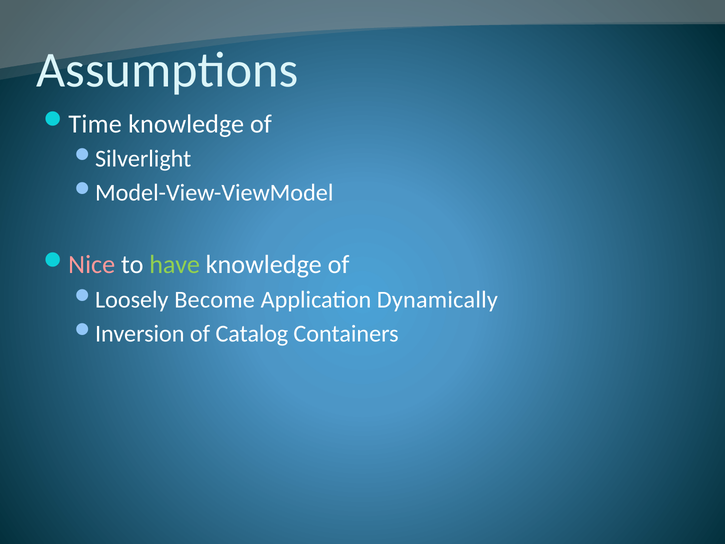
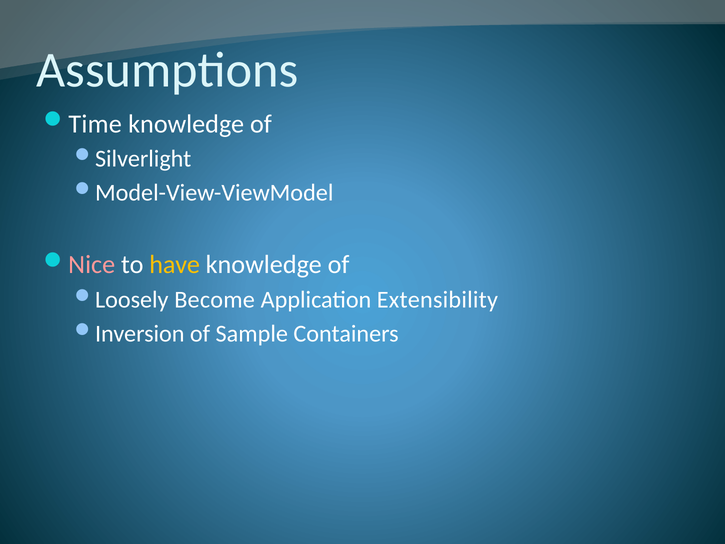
have colour: light green -> yellow
Dynamically: Dynamically -> Extensibility
Catalog: Catalog -> Sample
